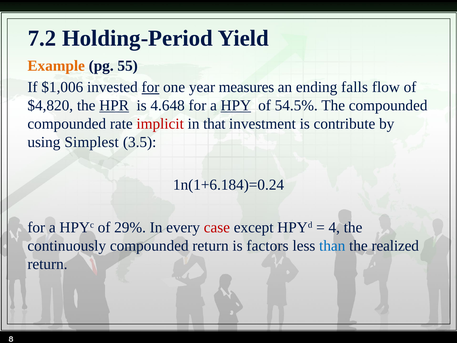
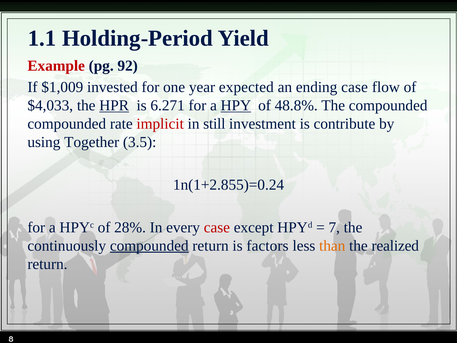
7.2: 7.2 -> 1.1
Example colour: orange -> red
55: 55 -> 92
$1,006: $1,006 -> $1,009
for at (150, 87) underline: present -> none
measures: measures -> expected
ending falls: falls -> case
$4,820: $4,820 -> $4,033
4.648: 4.648 -> 6.271
54.5%: 54.5% -> 48.8%
that: that -> still
Simplest: Simplest -> Together
1n(1+6.184)=0.24: 1n(1+6.184)=0.24 -> 1n(1+2.855)=0.24
29%: 29% -> 28%
4: 4 -> 7
compounded at (149, 246) underline: none -> present
than colour: blue -> orange
